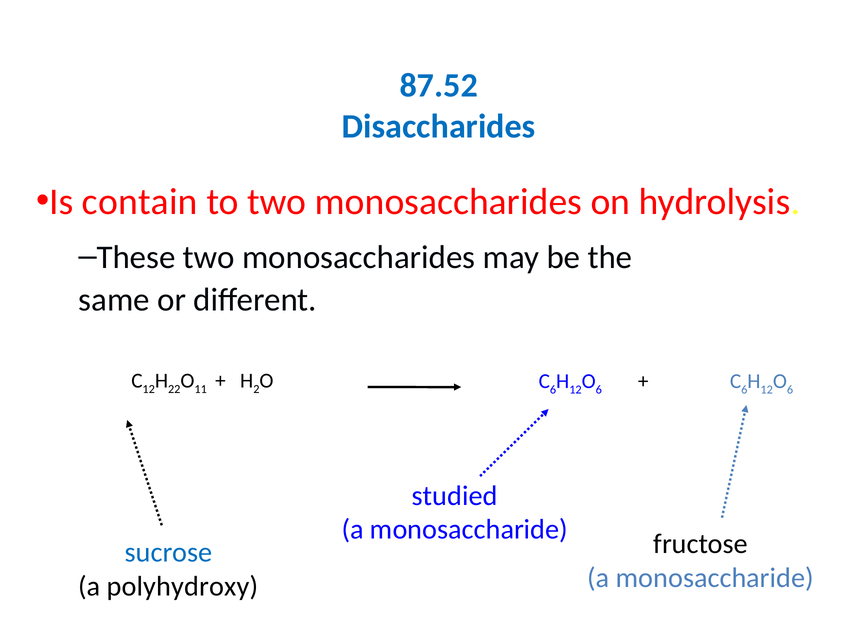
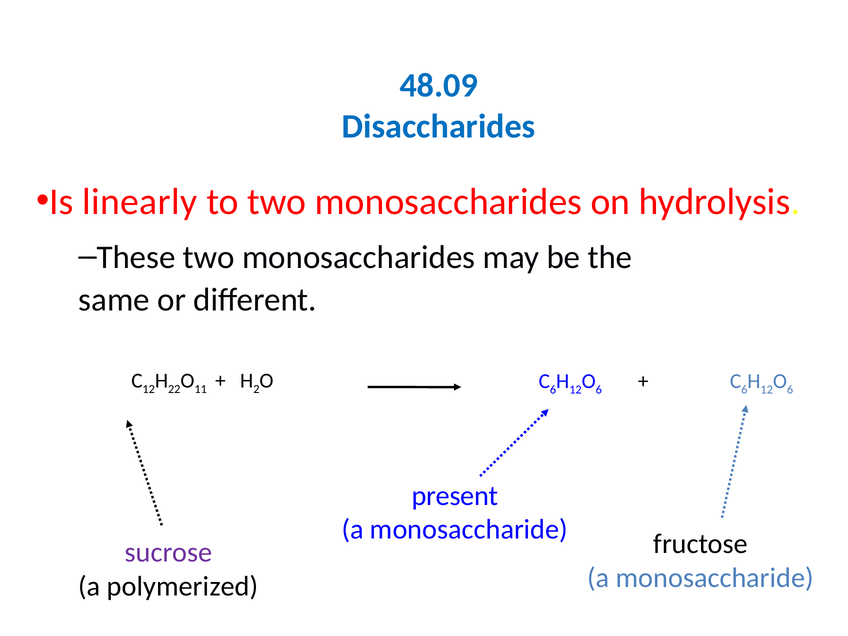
87.52: 87.52 -> 48.09
contain: contain -> linearly
studied: studied -> present
sucrose colour: blue -> purple
polyhydroxy: polyhydroxy -> polymerized
